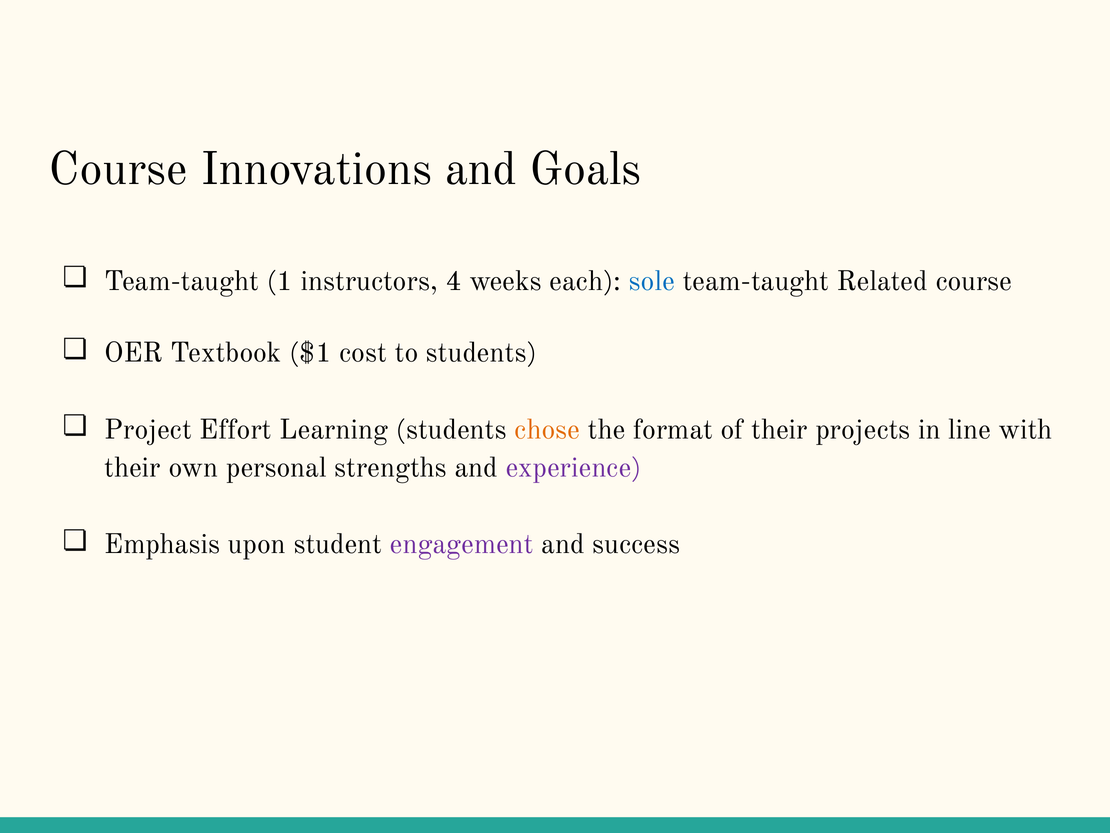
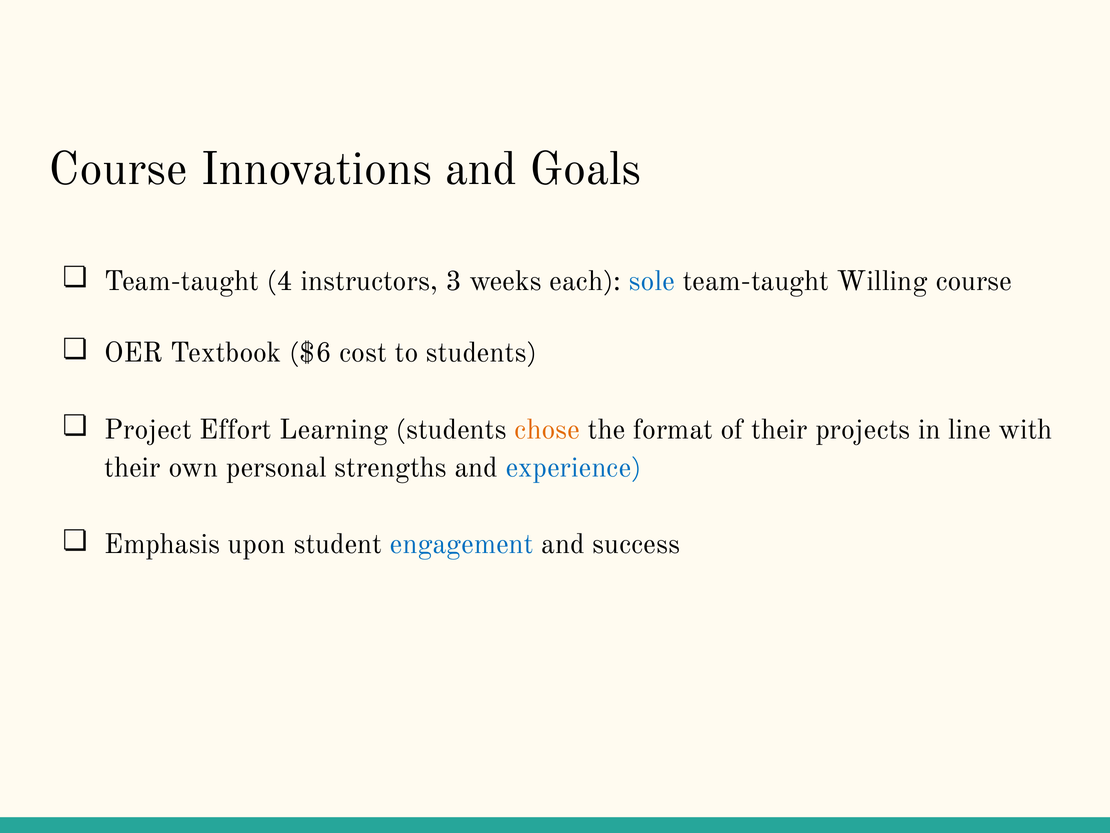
1: 1 -> 4
4: 4 -> 3
Related: Related -> Willing
$1: $1 -> $6
experience colour: purple -> blue
engagement colour: purple -> blue
